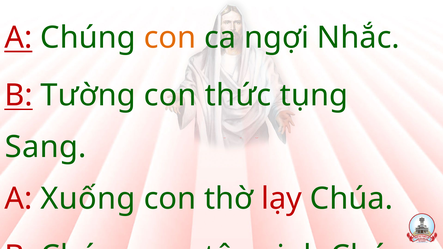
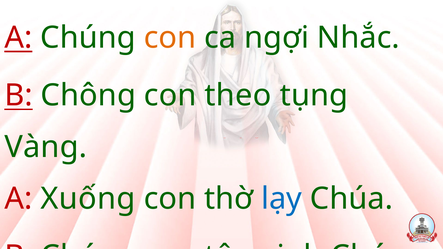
Tường: Tường -> Chông
thức: thức -> theo
Sang: Sang -> Vàng
lạy colour: red -> blue
